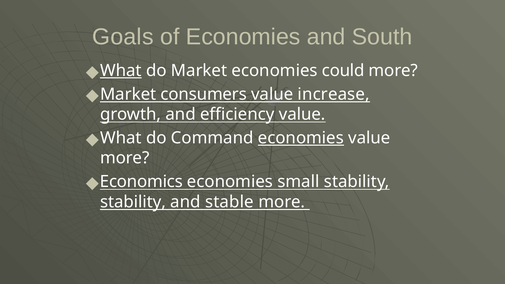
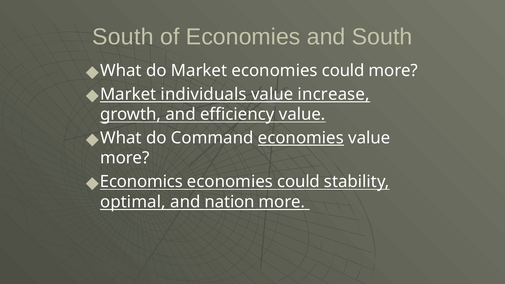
Goals at (123, 37): Goals -> South
What at (121, 71) underline: present -> none
consumers: consumers -> individuals
small at (298, 182): small -> could
stability at (133, 202): stability -> optimal
stable: stable -> nation
